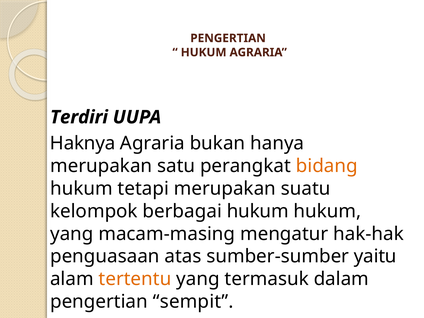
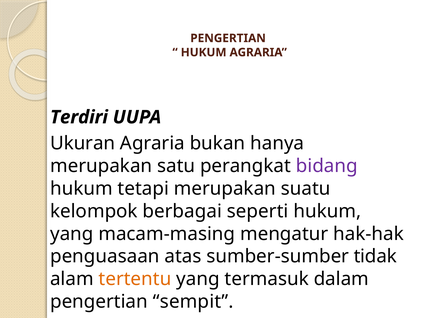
Haknya: Haknya -> Ukuran
bidang colour: orange -> purple
berbagai hukum: hukum -> seperti
yaitu: yaitu -> tidak
